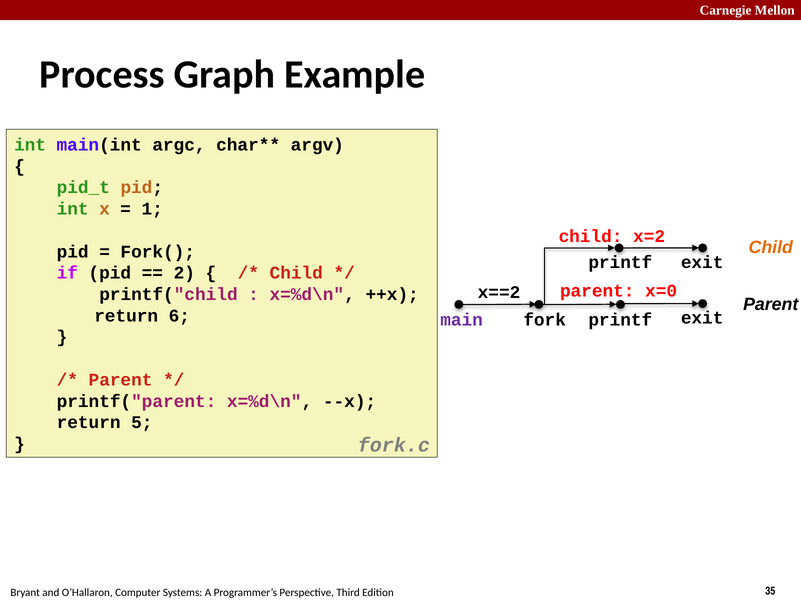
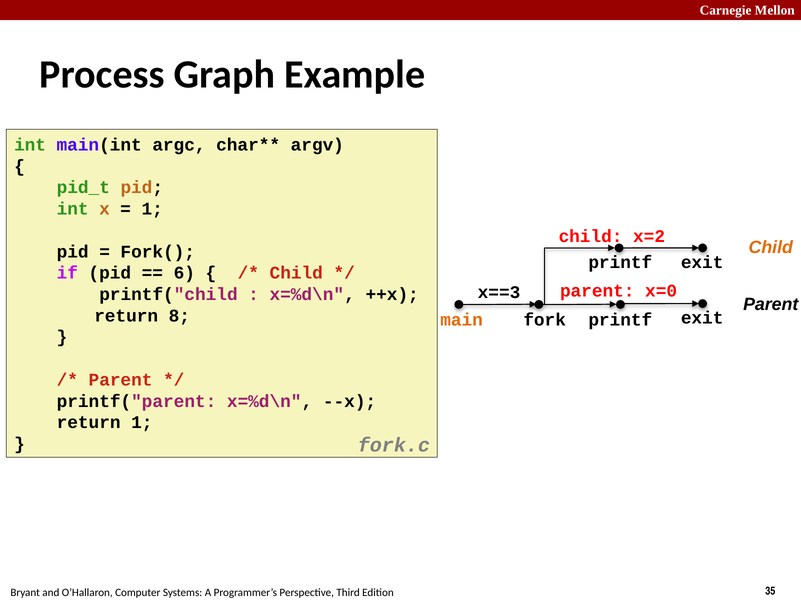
2: 2 -> 6
x==2: x==2 -> x==3
6: 6 -> 8
main colour: purple -> orange
return 5: 5 -> 1
